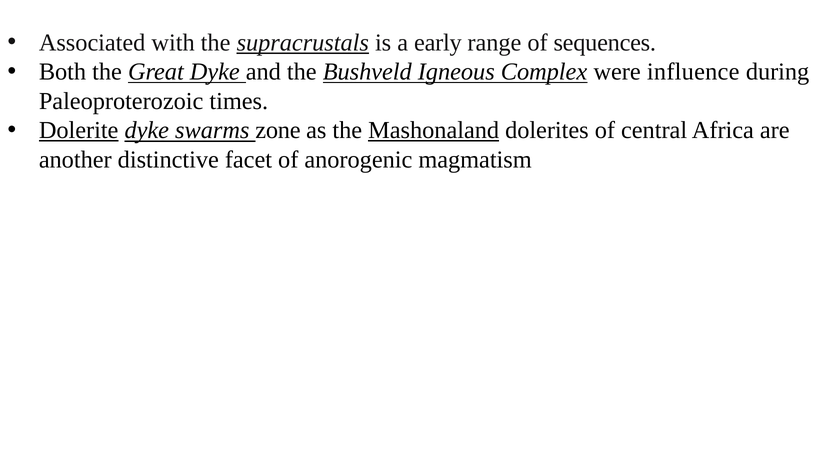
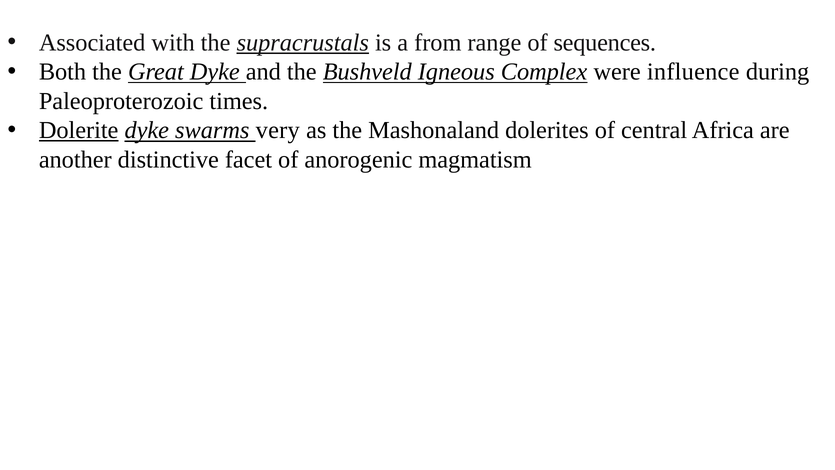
early: early -> from
zone: zone -> very
Mashonaland underline: present -> none
